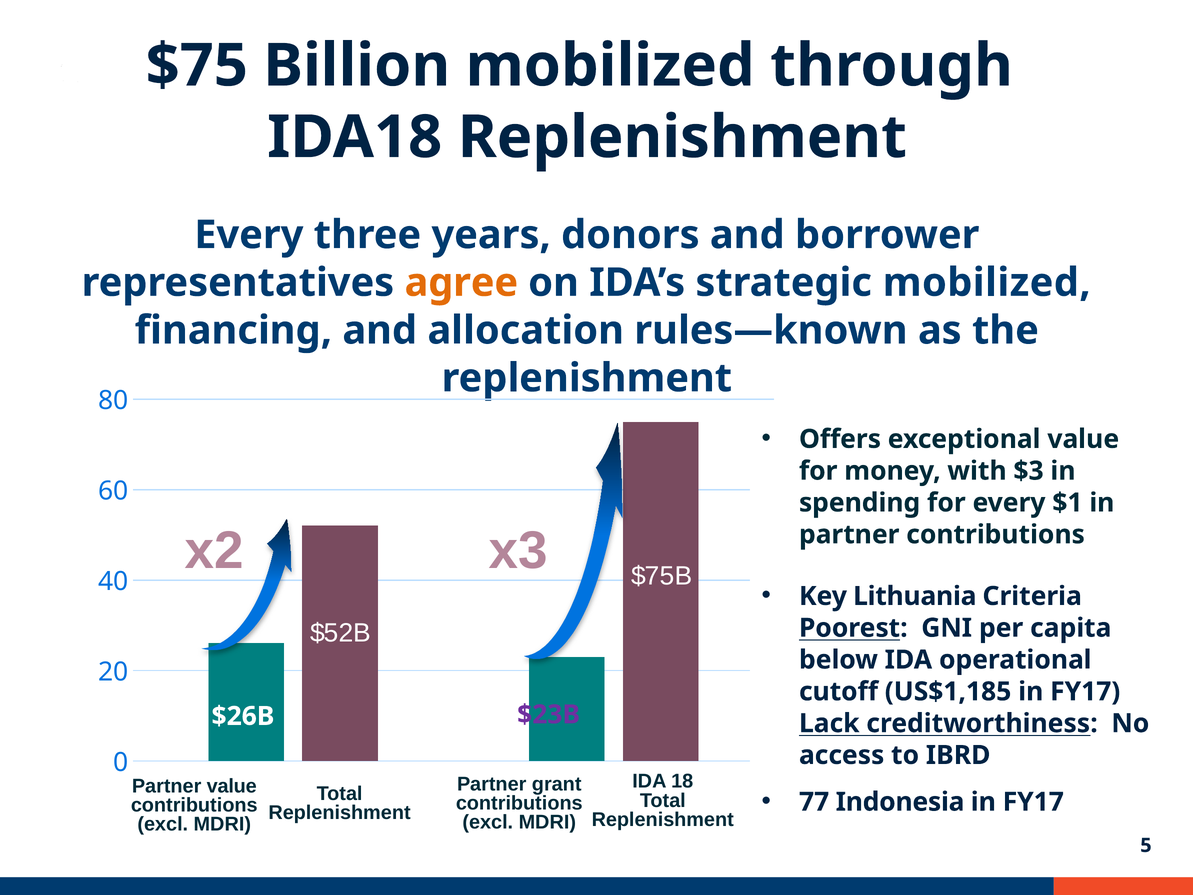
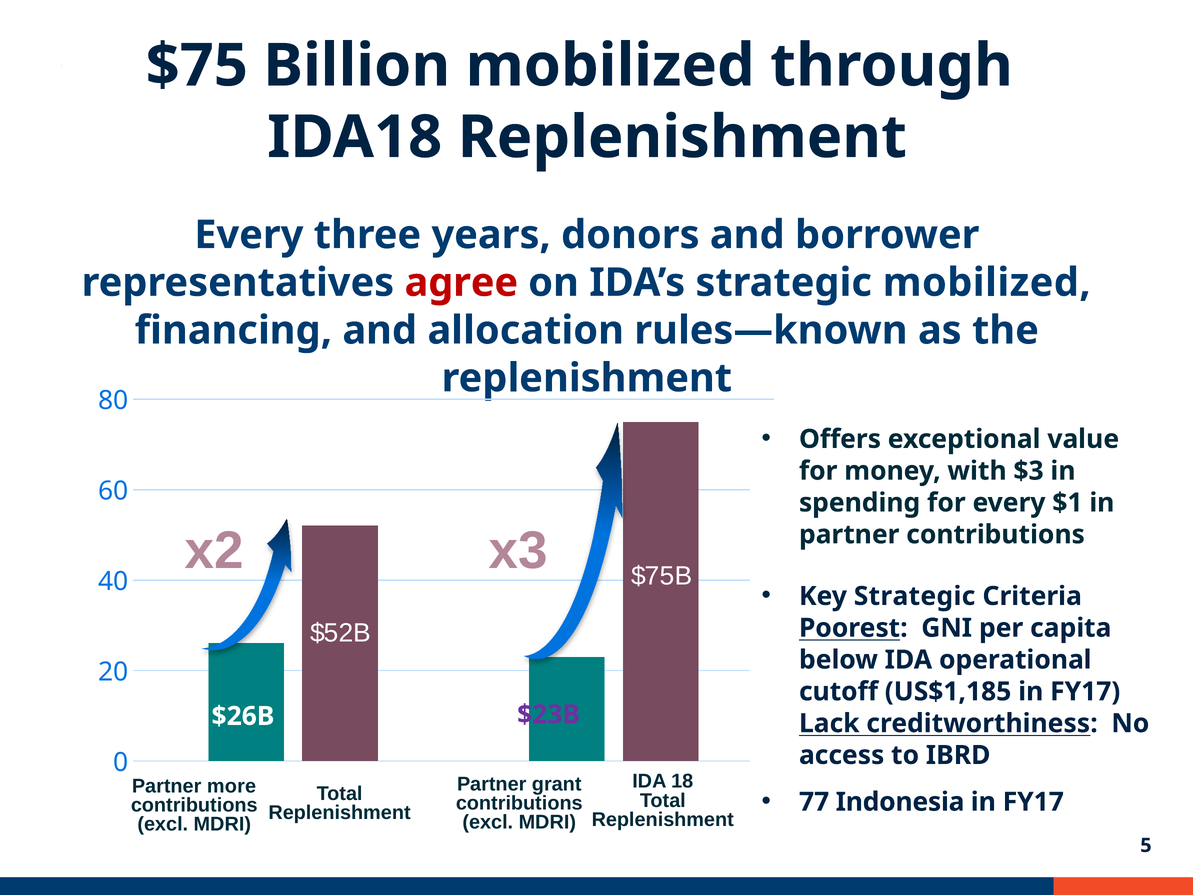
agree colour: orange -> red
Key Lithuania: Lithuania -> Strategic
Partner value: value -> more
